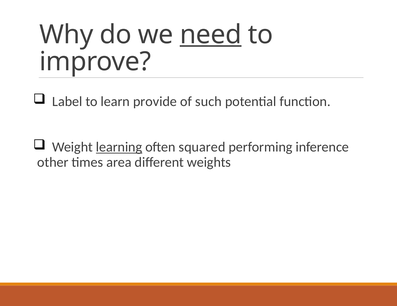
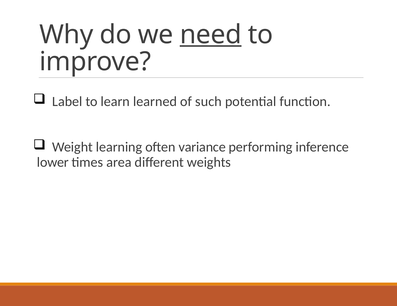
provide: provide -> learned
learning underline: present -> none
squared: squared -> variance
other: other -> lower
